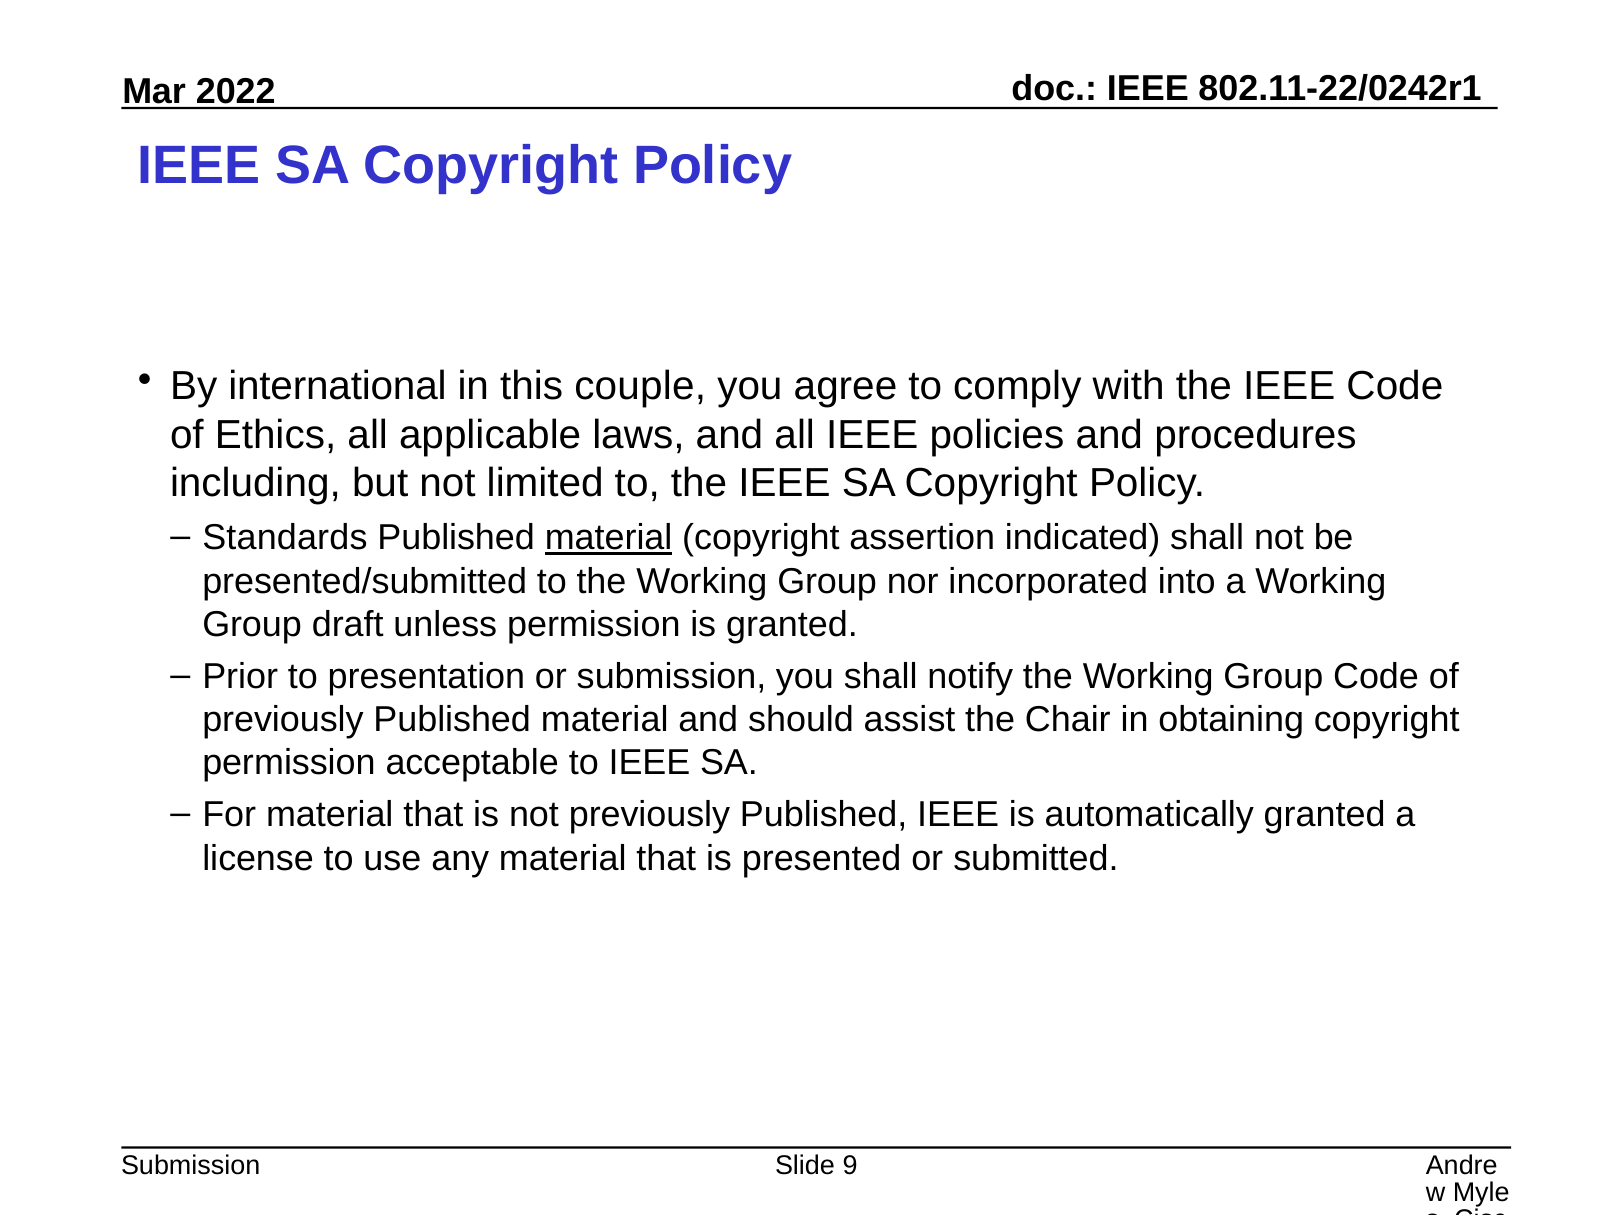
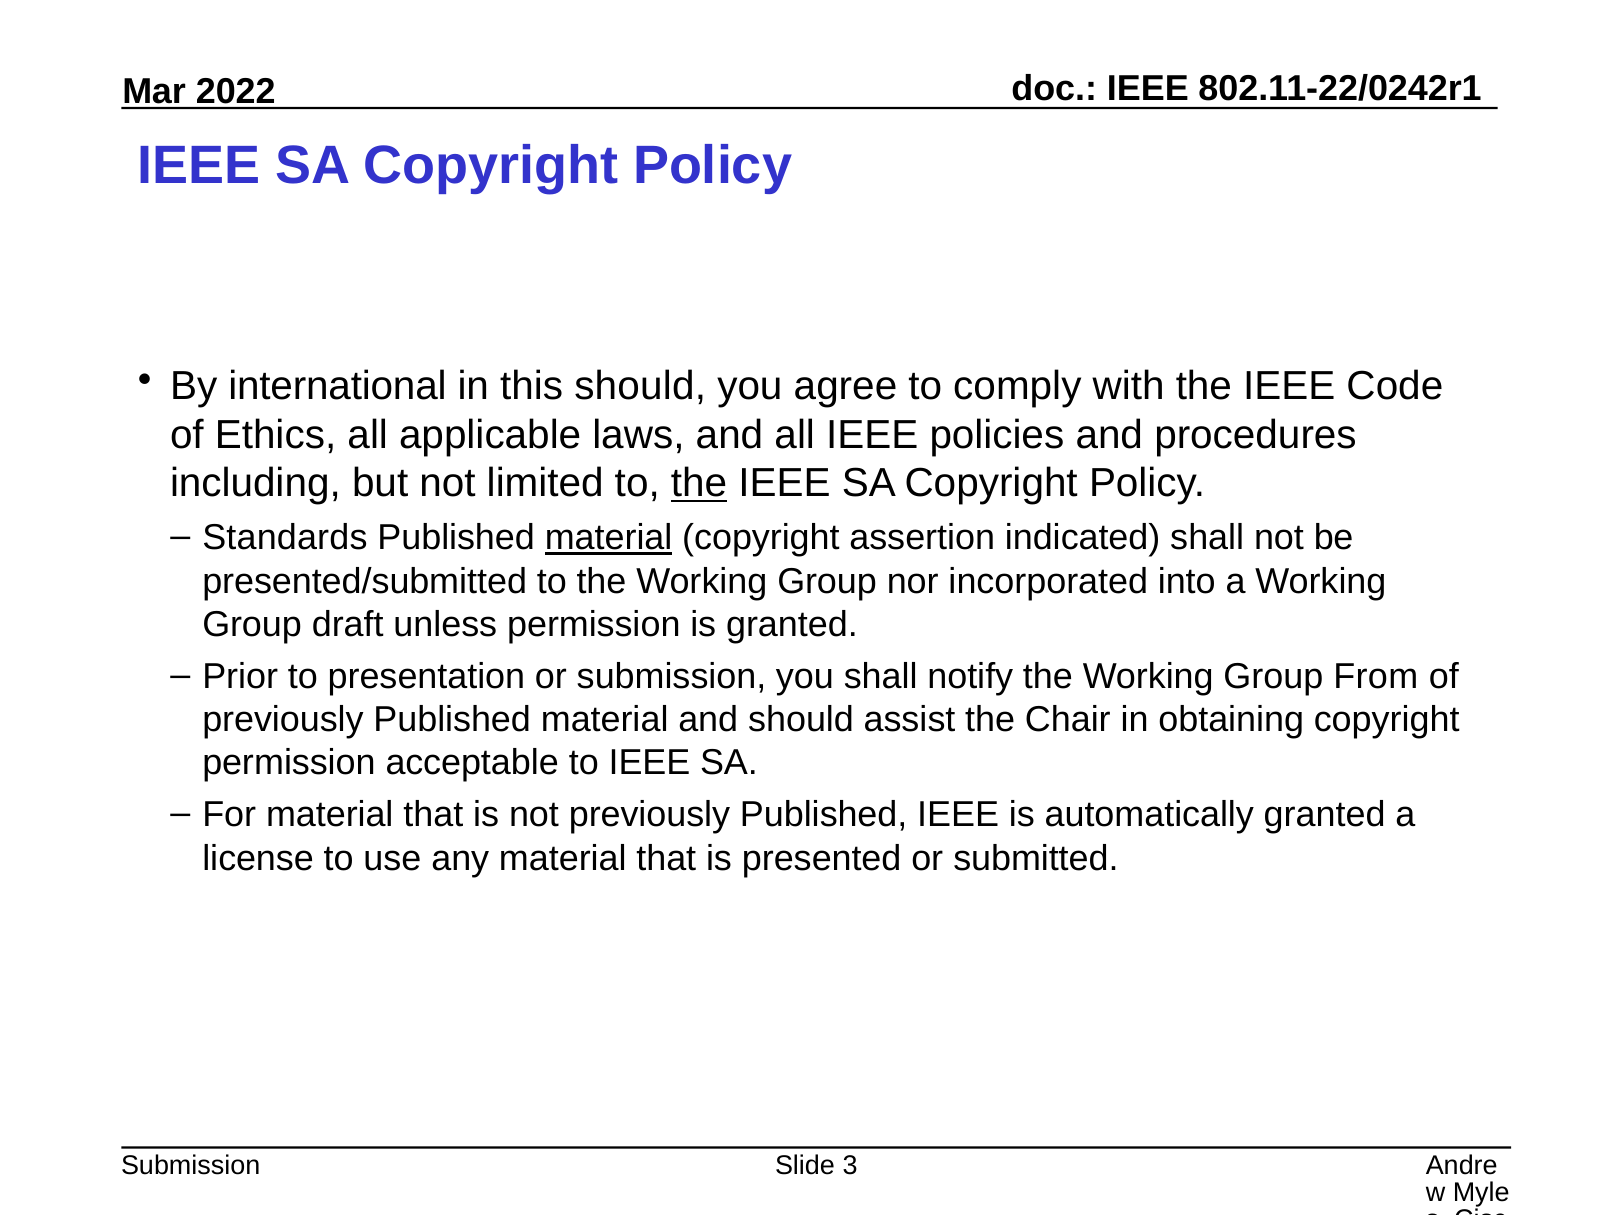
this couple: couple -> should
the at (699, 483) underline: none -> present
Group Code: Code -> From
9: 9 -> 3
